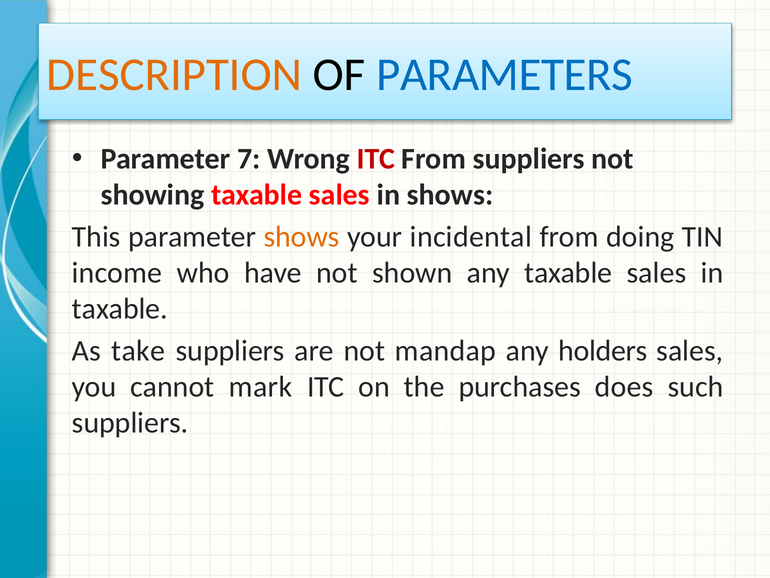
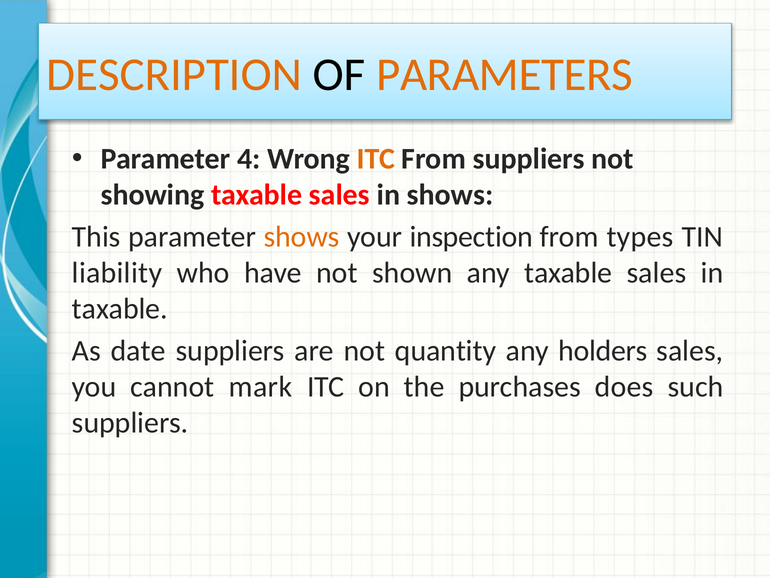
PARAMETERS colour: blue -> orange
7: 7 -> 4
ITC at (376, 159) colour: red -> orange
incidental: incidental -> inspection
doing: doing -> types
income: income -> liability
take: take -> date
mandap: mandap -> quantity
